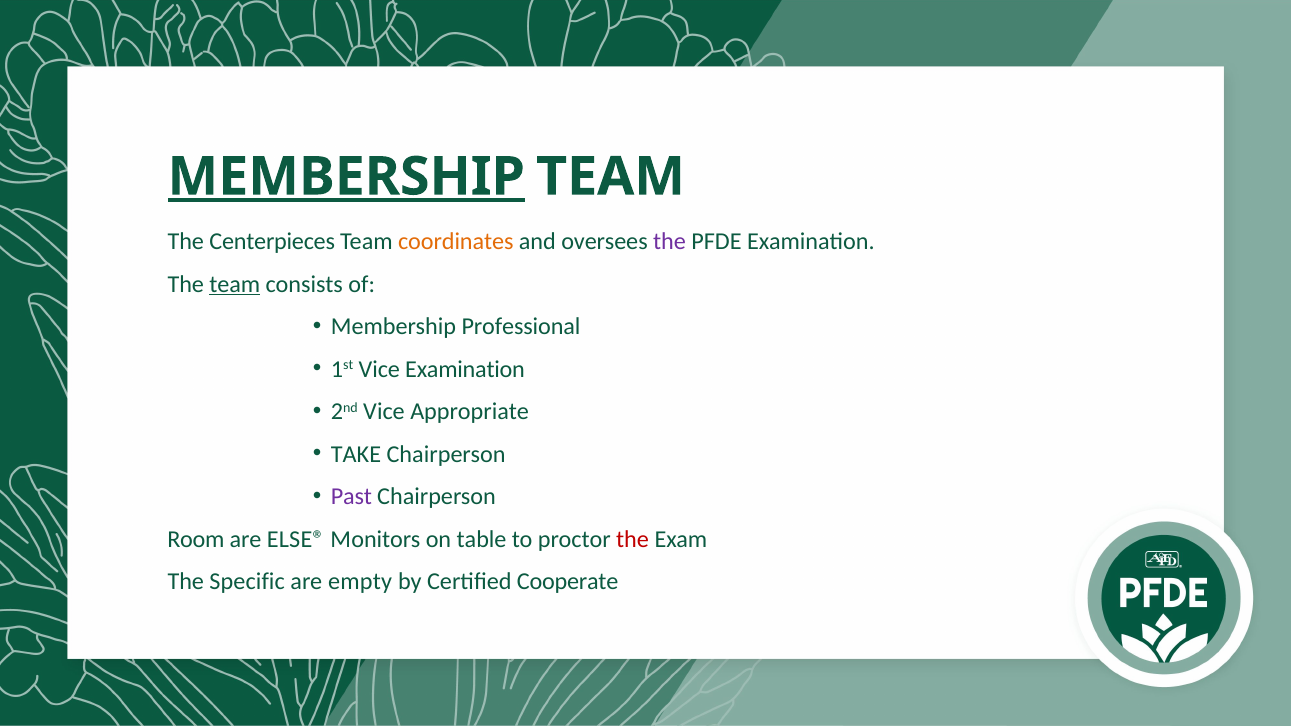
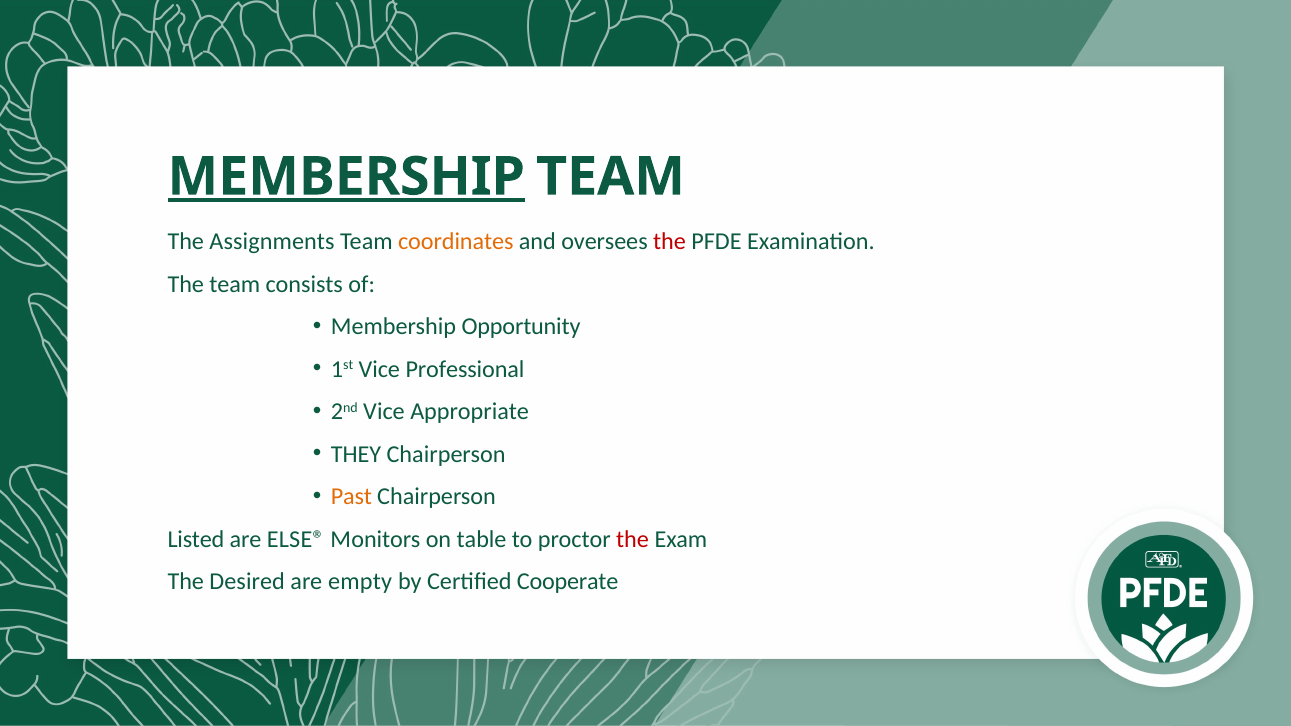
Centerpieces: Centerpieces -> Assignments
the at (670, 242) colour: purple -> red
team at (235, 284) underline: present -> none
Professional: Professional -> Opportunity
Vice Examination: Examination -> Professional
TAKE: TAKE -> THEY
Past colour: purple -> orange
Room: Room -> Listed
Specific: Specific -> Desired
